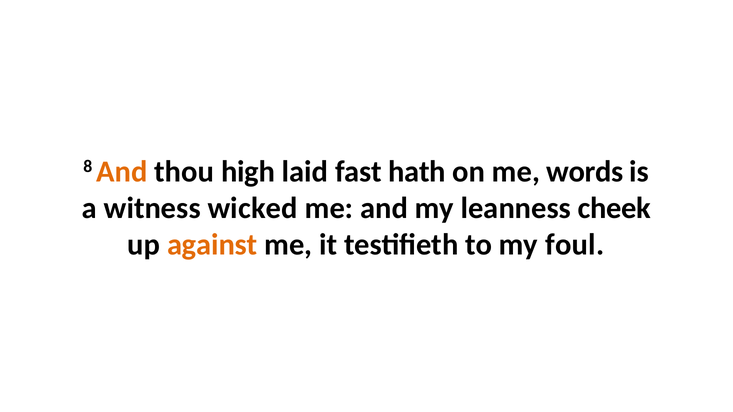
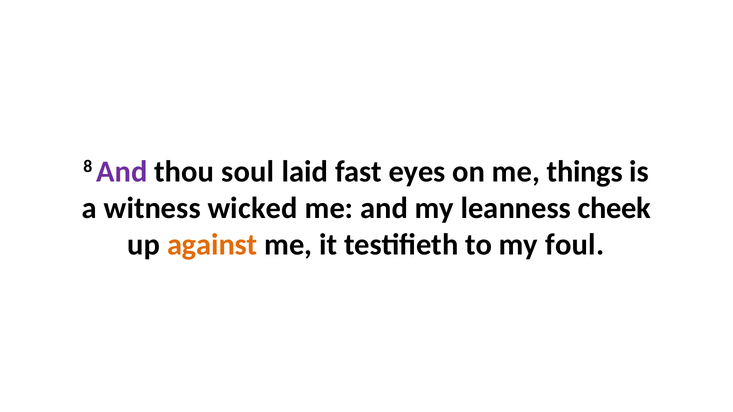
And at (122, 172) colour: orange -> purple
high: high -> soul
hath: hath -> eyes
words: words -> things
